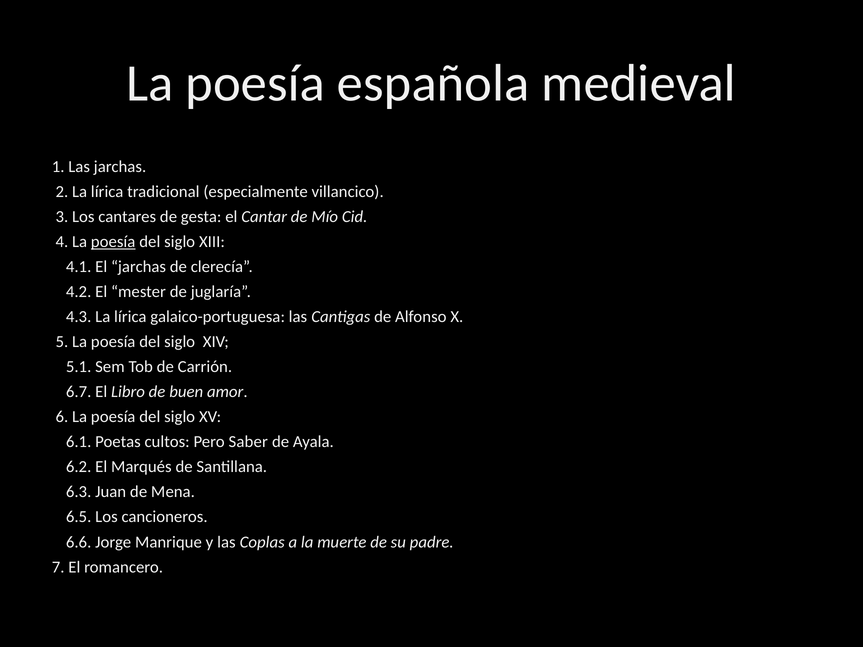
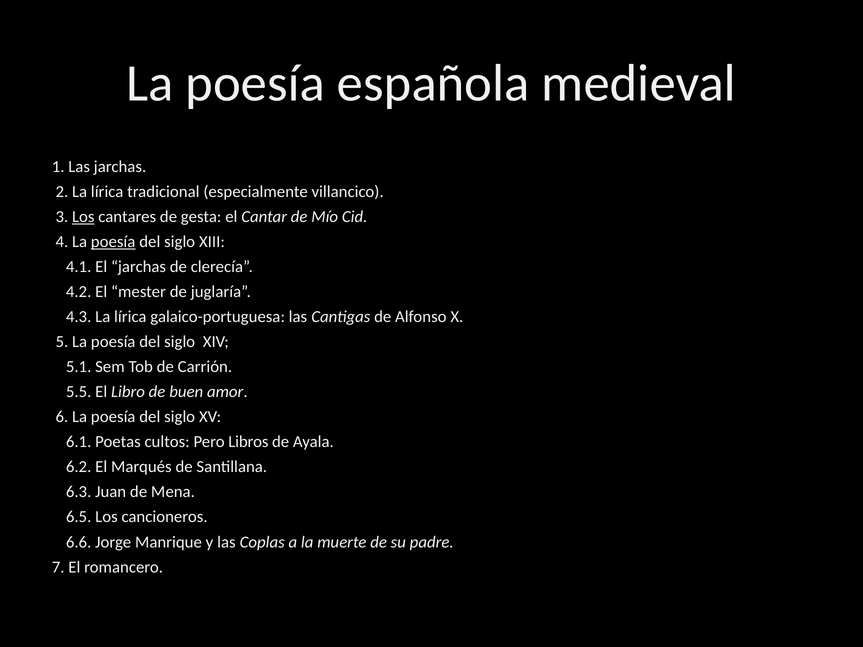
Los at (83, 217) underline: none -> present
6.7: 6.7 -> 5.5
Saber: Saber -> Libros
